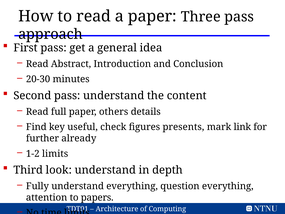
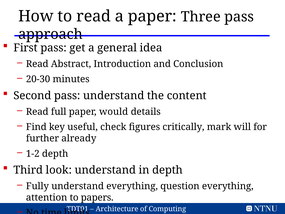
others: others -> would
presents: presents -> critically
link: link -> will
1-2 limits: limits -> depth
